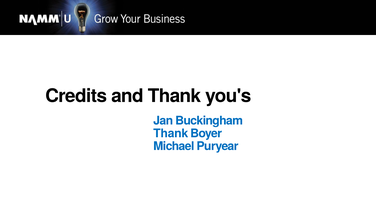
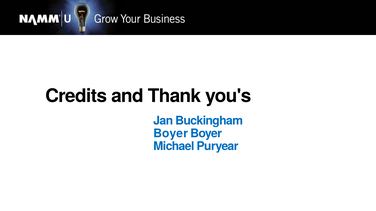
Thank at (171, 134): Thank -> Boyer
